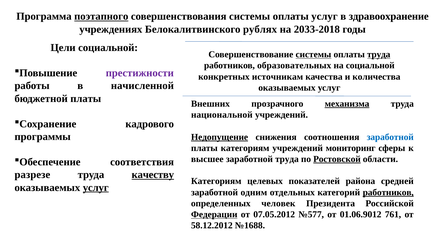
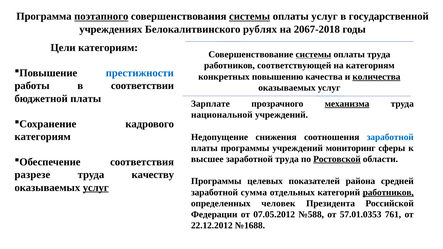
системы at (250, 17) underline: none -> present
здравоохранение: здравоохранение -> государственной
2033-2018: 2033-2018 -> 2067-2018
Цели социальной: социальной -> категориям
труда at (379, 55) underline: present -> none
образовательных: образовательных -> соответствующей
на социальной: социальной -> категориям
престижности colour: purple -> blue
источникам: источникам -> повышению
количества underline: none -> present
начисленной: начисленной -> соответствии
Внешних: Внешних -> Зарплате
программы at (43, 137): программы -> категориям
Недопущение underline: present -> none
платы категориям: категориям -> программы
качеству underline: present -> none
Категориям at (216, 181): Категориям -> Программы
одним: одним -> сумма
Федерации underline: present -> none
№577: №577 -> №588
01.06.9012: 01.06.9012 -> 57.01.0353
58.12.2012: 58.12.2012 -> 22.12.2012
